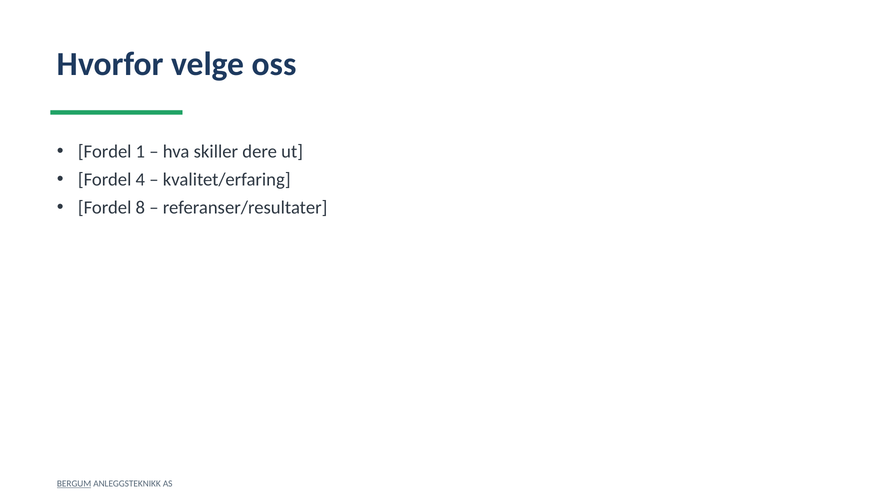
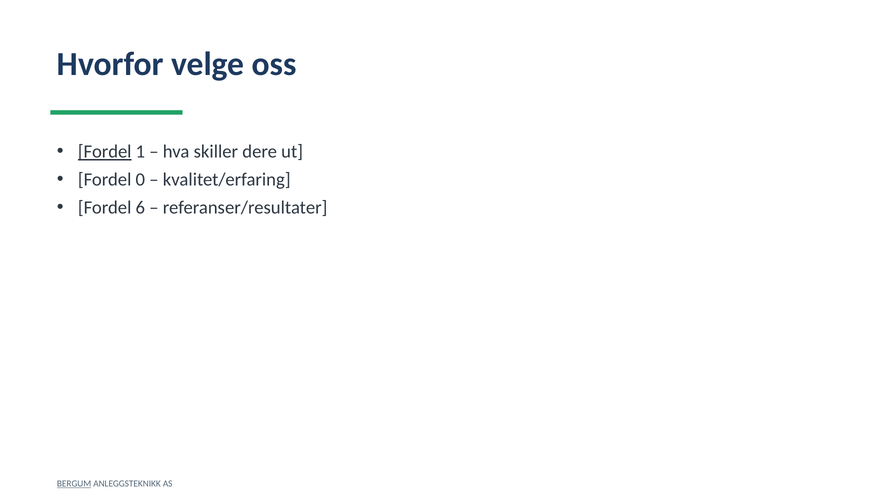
Fordel at (105, 152) underline: none -> present
4: 4 -> 0
8: 8 -> 6
